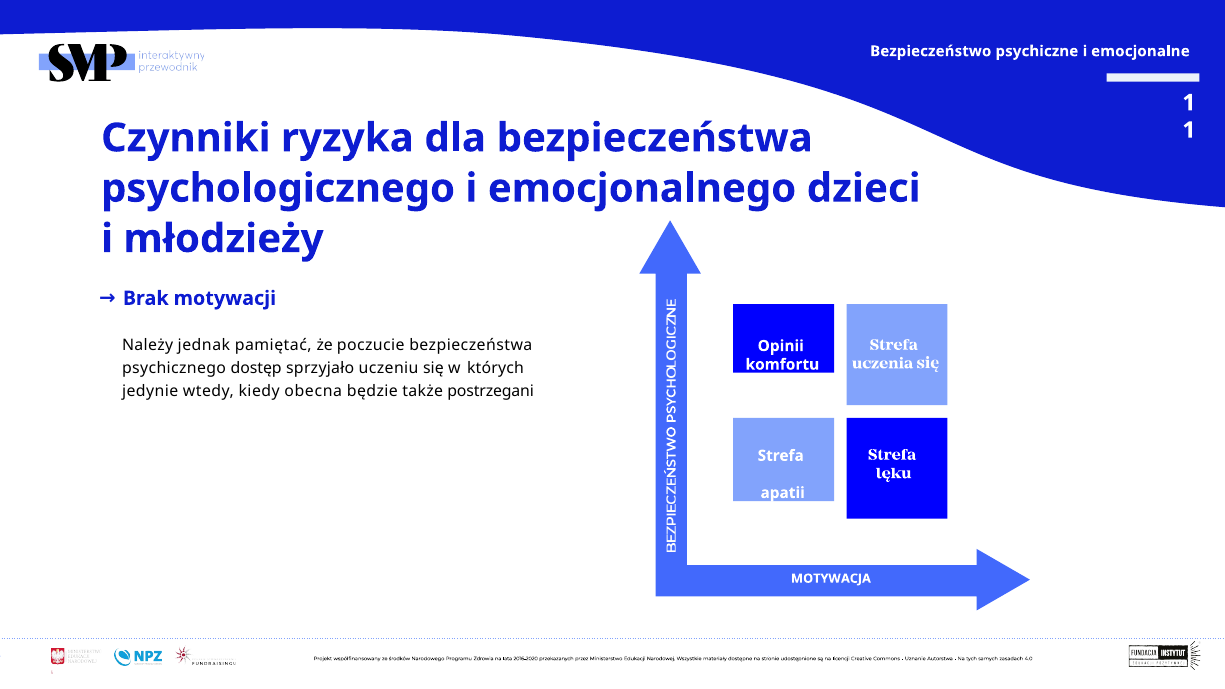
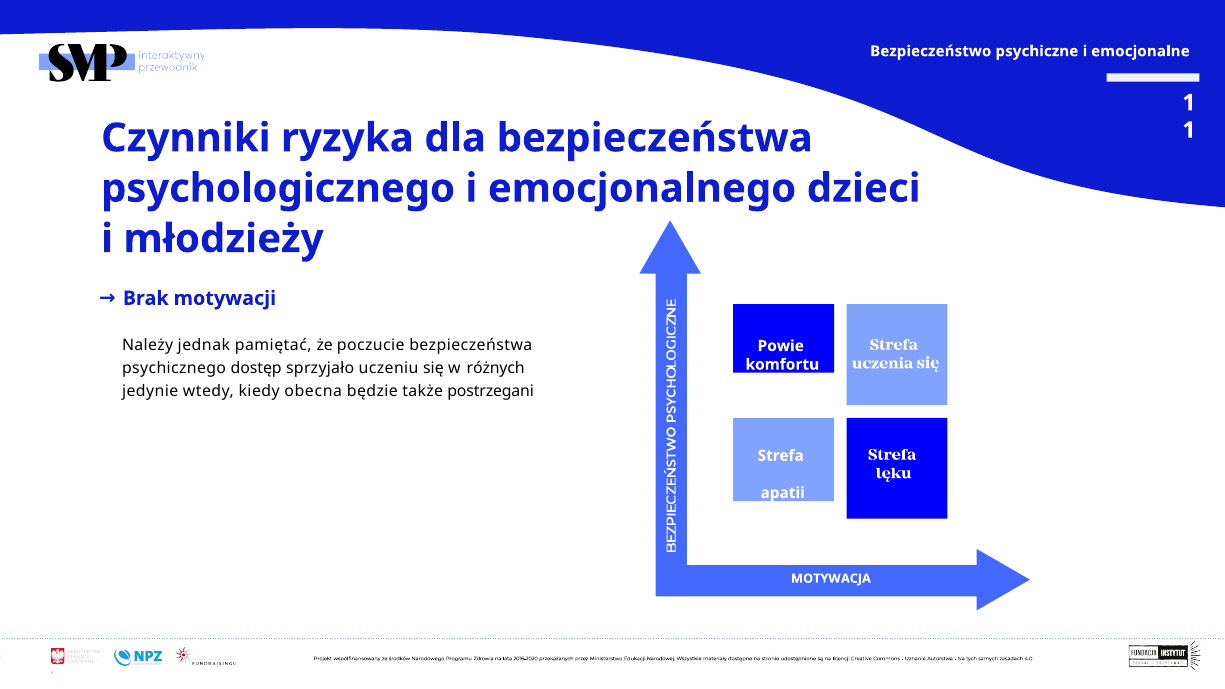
Opinii: Opinii -> Powie
których: których -> różnych
